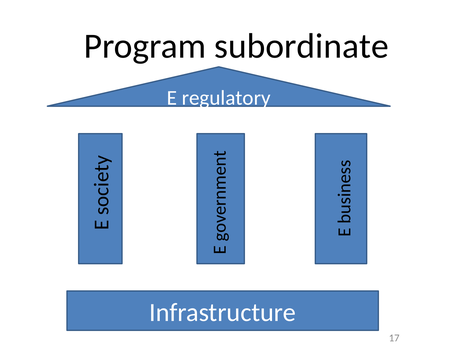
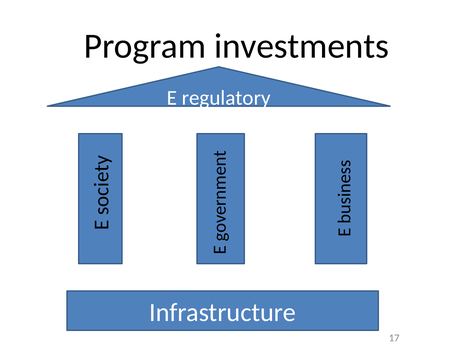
subordinate: subordinate -> investments
